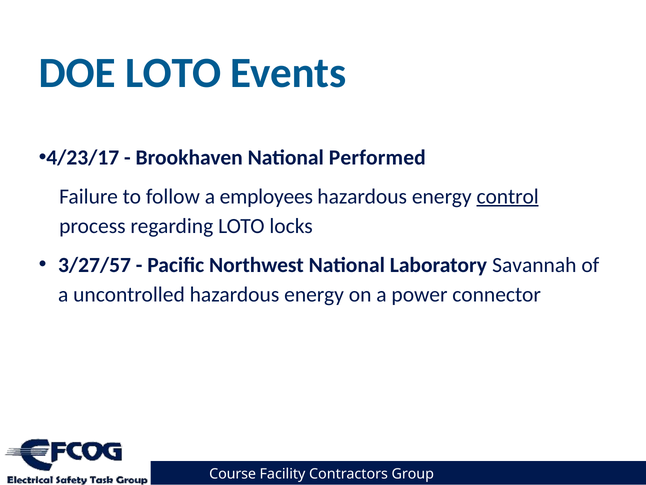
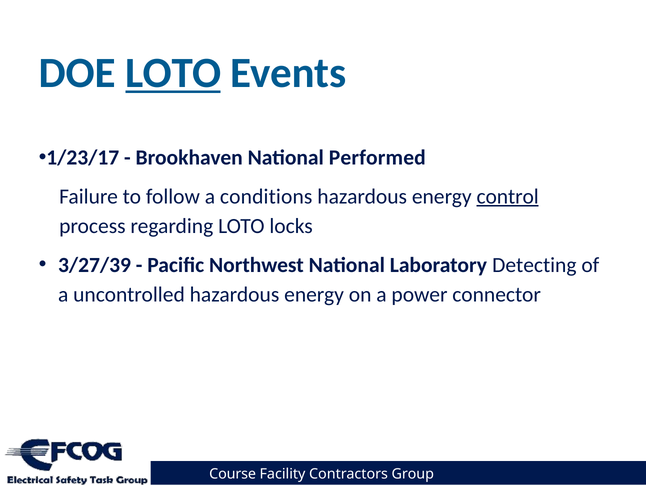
LOTO at (173, 73) underline: none -> present
4/23/17: 4/23/17 -> 1/23/17
employees: employees -> conditions
3/27/57: 3/27/57 -> 3/27/39
Savannah: Savannah -> Detecting
